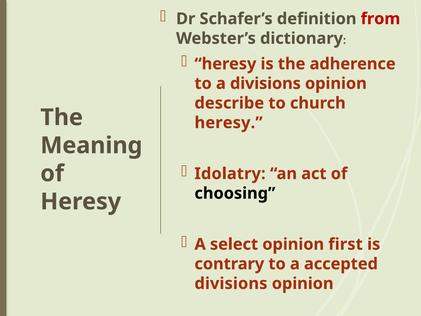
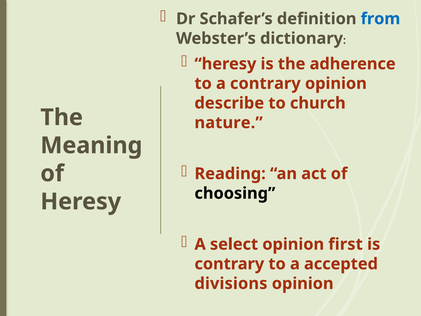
from colour: red -> blue
a divisions: divisions -> contrary
heresy at (229, 123): heresy -> nature
Idolatry: Idolatry -> Reading
